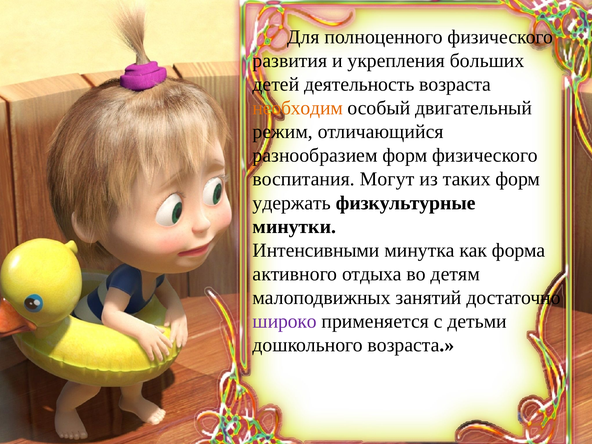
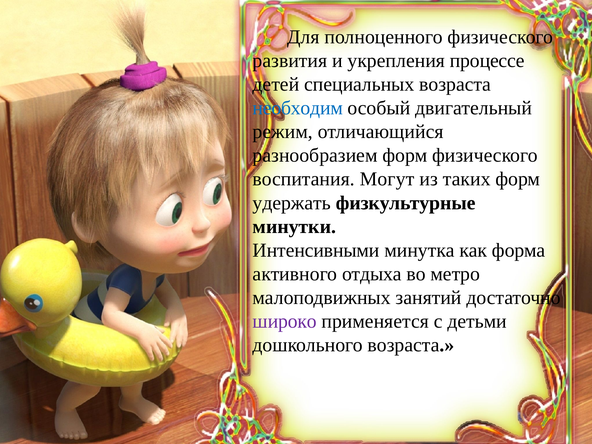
больших: больших -> процессе
деятельность: деятельность -> специальных
необходим colour: orange -> blue
детям: детям -> метро
